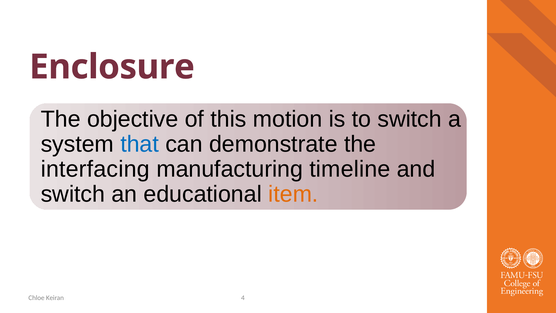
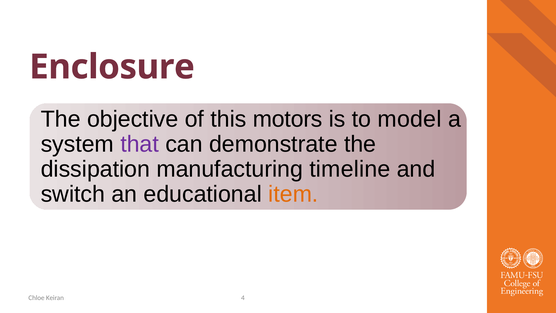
motion: motion -> motors
to switch: switch -> model
that colour: blue -> purple
interfacing: interfacing -> dissipation
